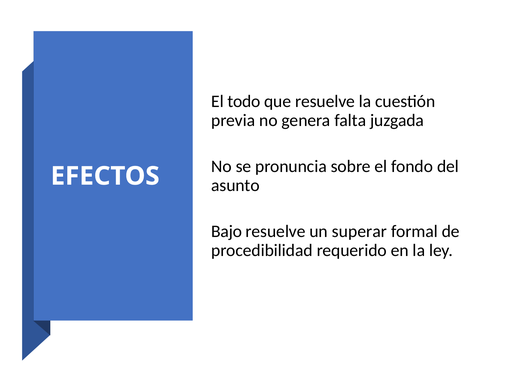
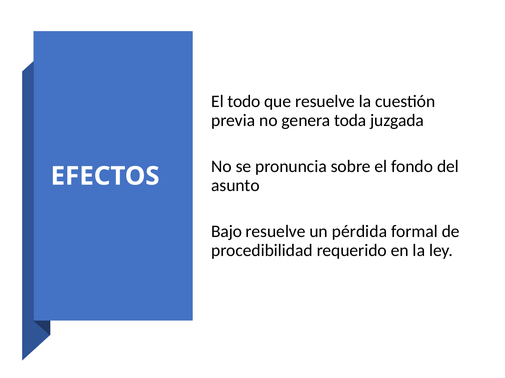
falta: falta -> toda
superar: superar -> pérdida
